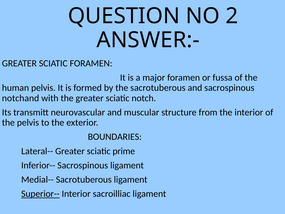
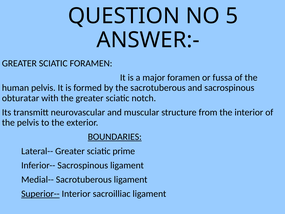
2: 2 -> 5
notchand: notchand -> obturatar
BOUNDARIES underline: none -> present
